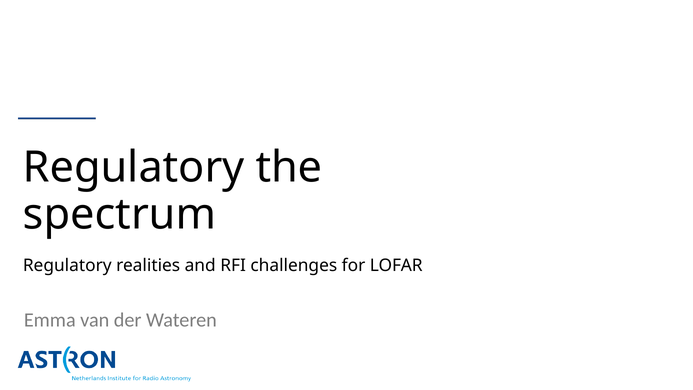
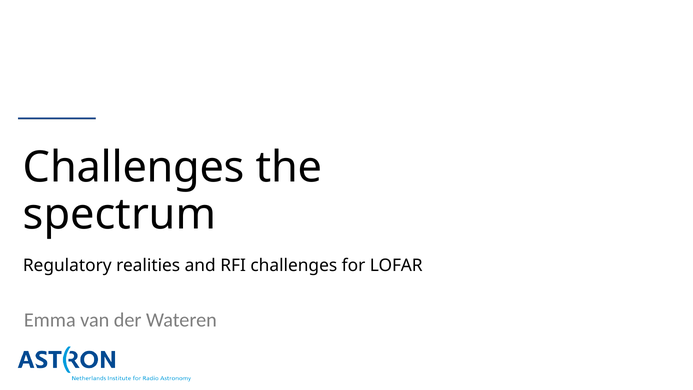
Regulatory at (134, 168): Regulatory -> Challenges
